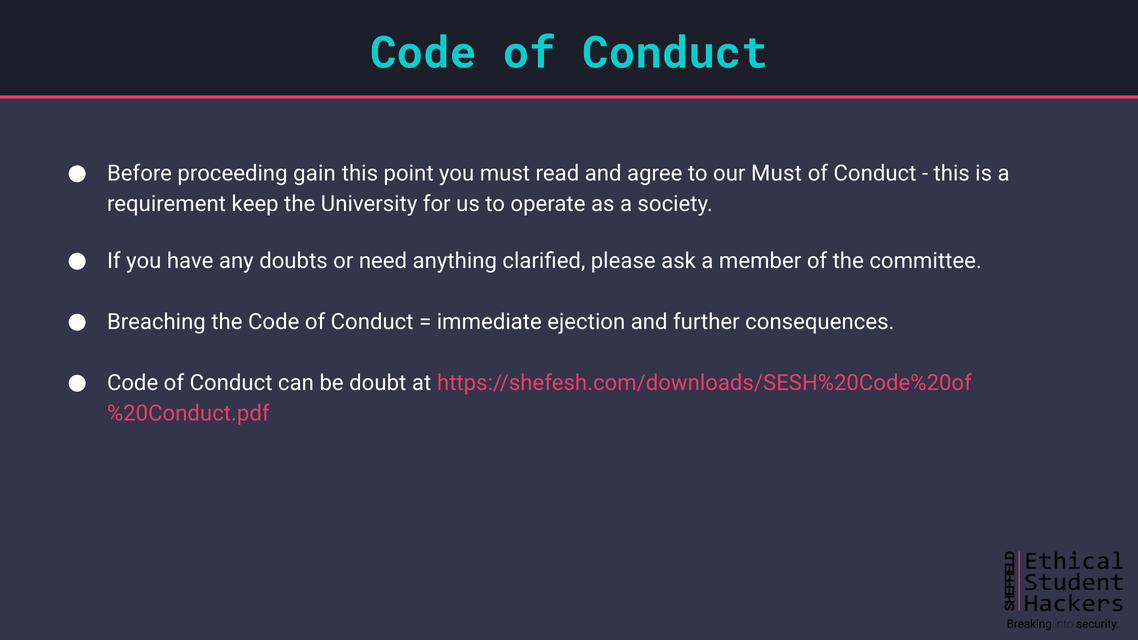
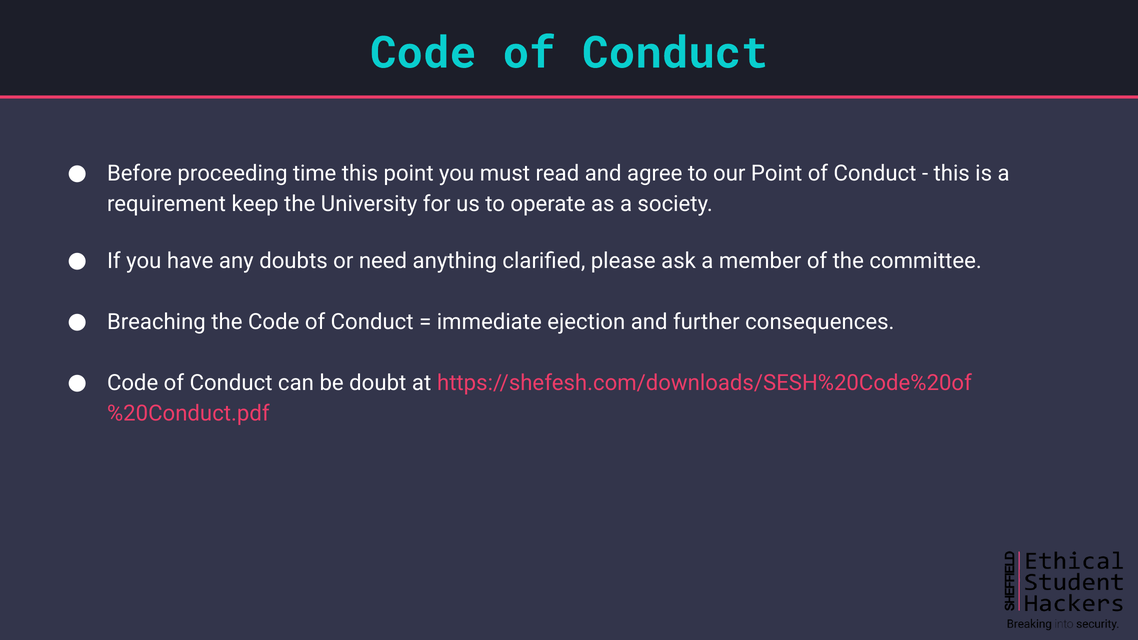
gain: gain -> time
our Must: Must -> Point
